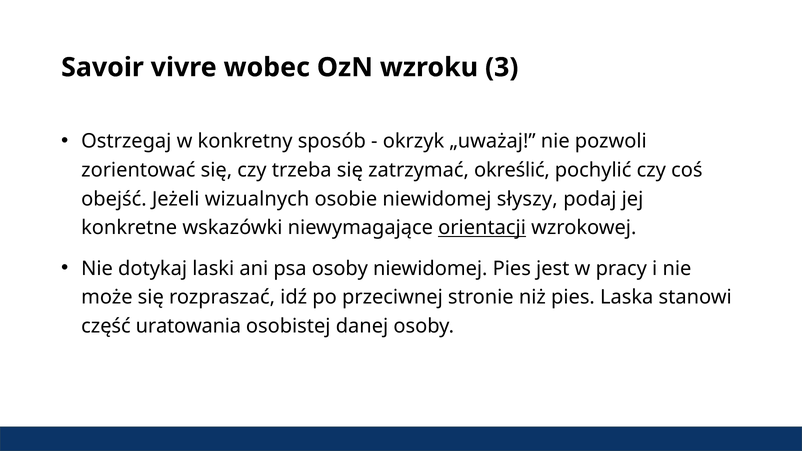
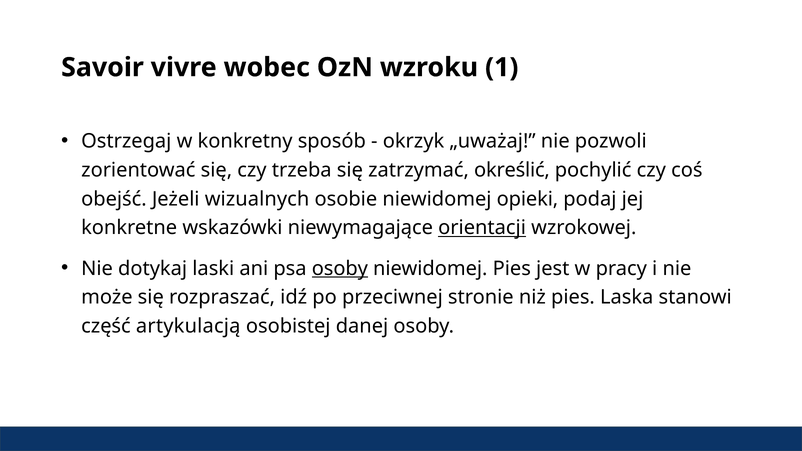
3: 3 -> 1
słyszy: słyszy -> opieki
osoby at (340, 269) underline: none -> present
uratowania: uratowania -> artykulacją
